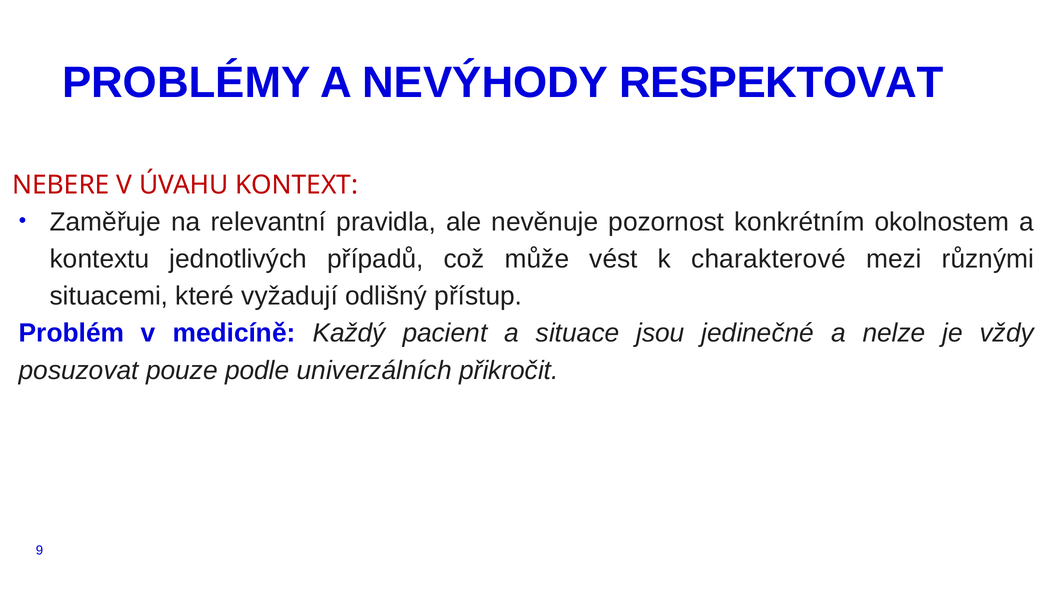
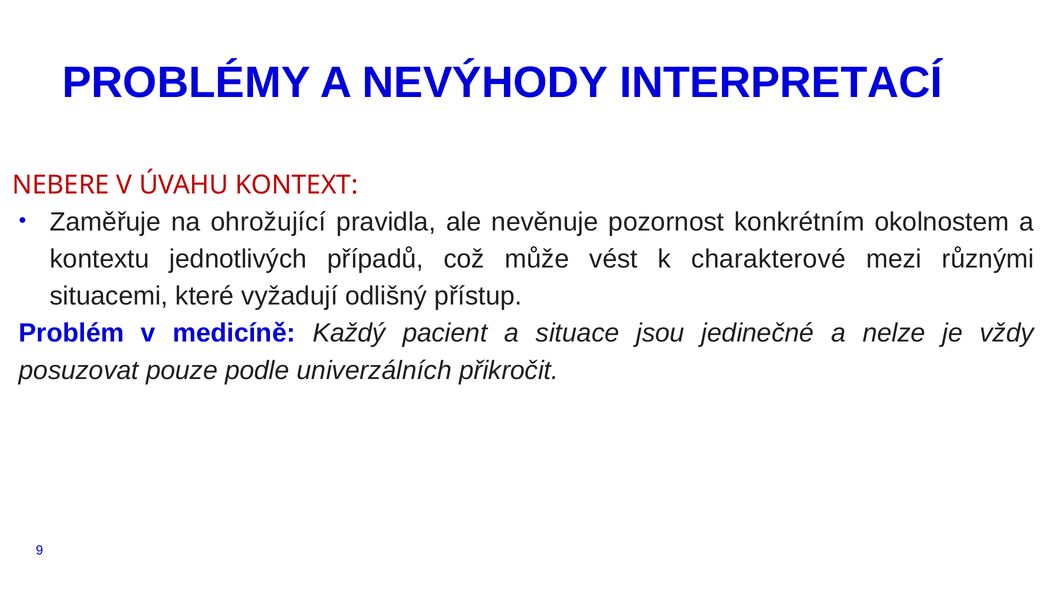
RESPEKTOVAT: RESPEKTOVAT -> INTERPRETACÍ
relevantní: relevantní -> ohrožující
